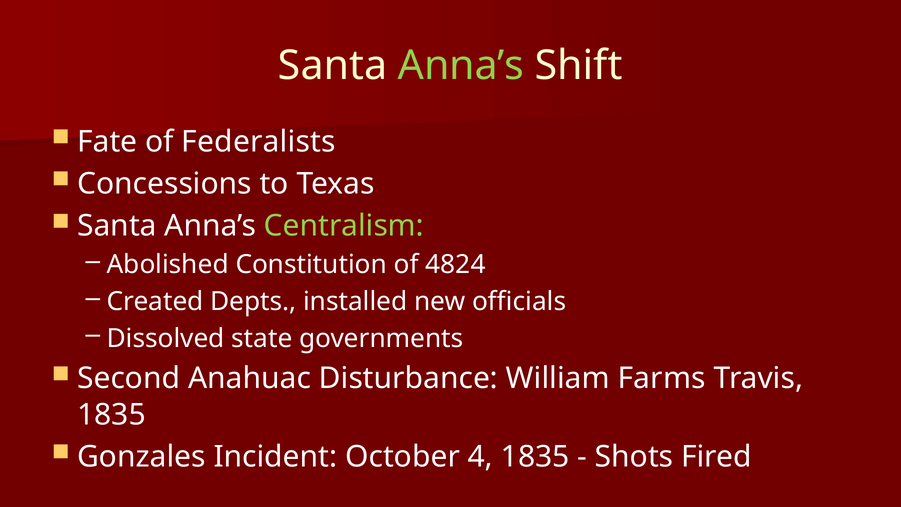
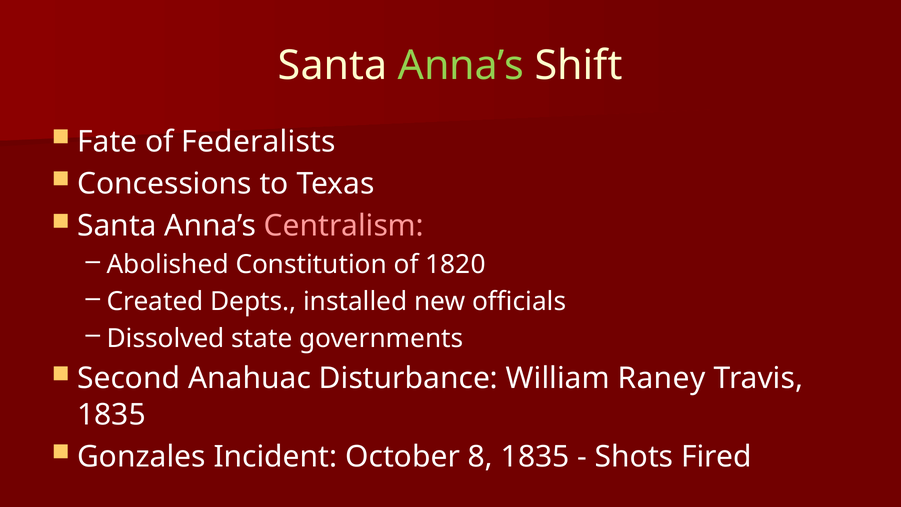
Centralism colour: light green -> pink
4824: 4824 -> 1820
Farms: Farms -> Raney
4: 4 -> 8
